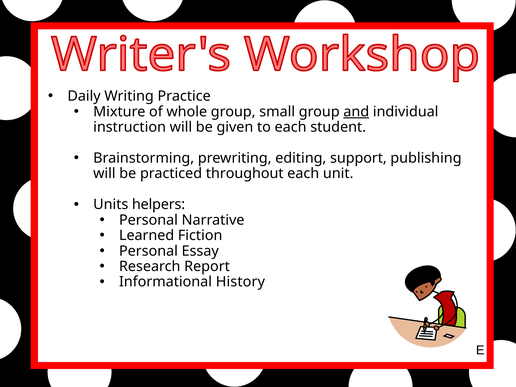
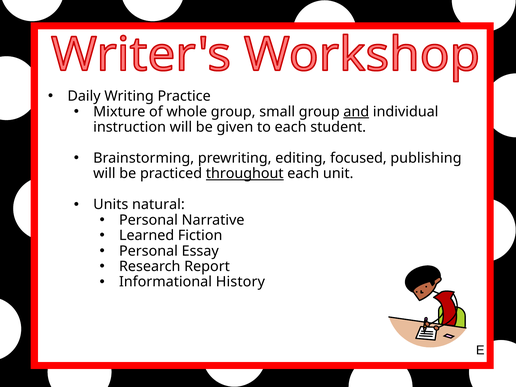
support: support -> focused
throughout underline: none -> present
helpers: helpers -> natural
